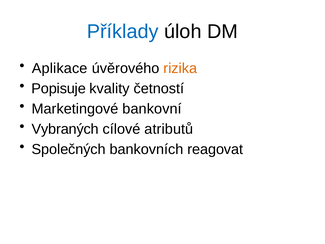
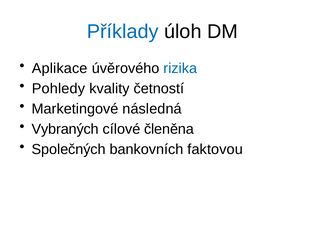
rizika colour: orange -> blue
Popisuje: Popisuje -> Pohledy
bankovní: bankovní -> následná
atributů: atributů -> členěna
reagovat: reagovat -> faktovou
